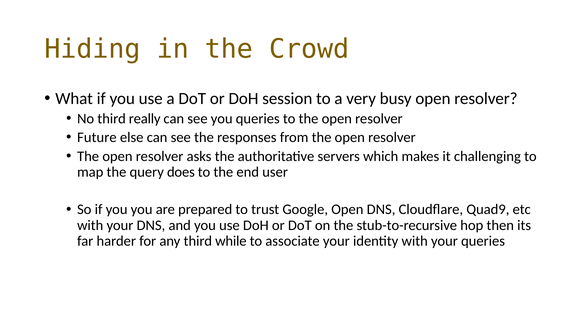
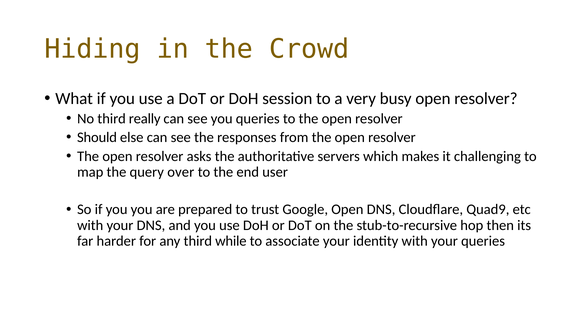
Future: Future -> Should
does: does -> over
